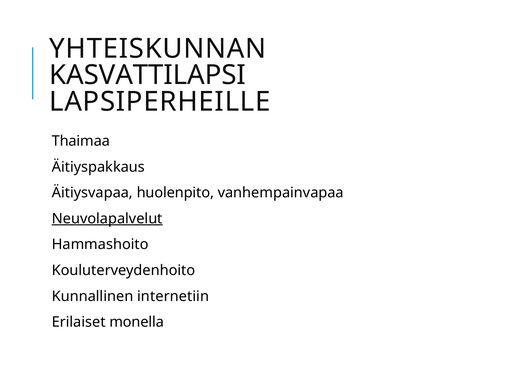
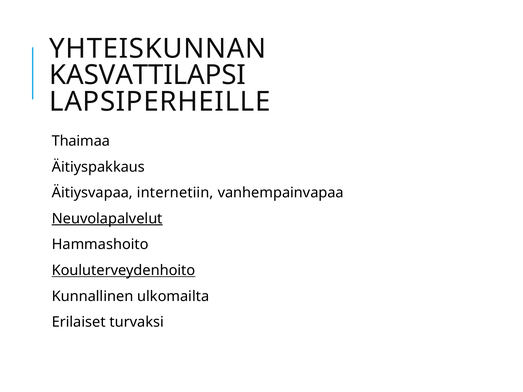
huolenpito: huolenpito -> internetiin
Kouluterveydenhoito underline: none -> present
internetiin: internetiin -> ulkomailta
monella: monella -> turvaksi
